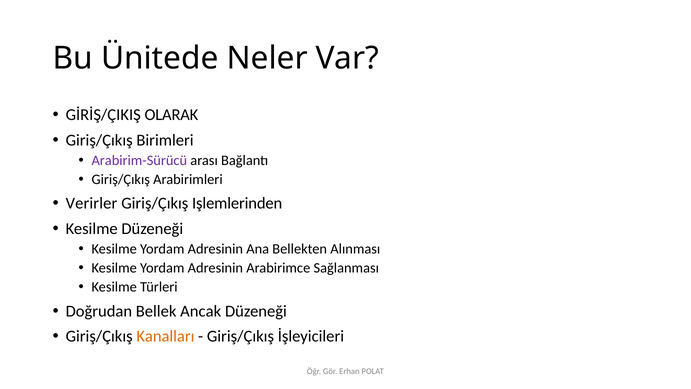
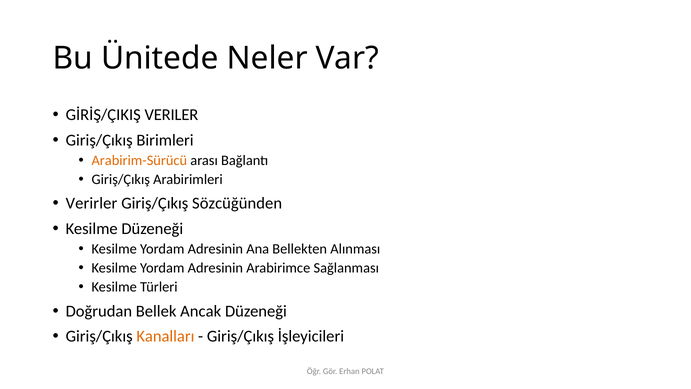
OLARAK: OLARAK -> VERILER
Arabirim-Sürücü colour: purple -> orange
Işlemlerinden: Işlemlerinden -> Sözcüğünden
